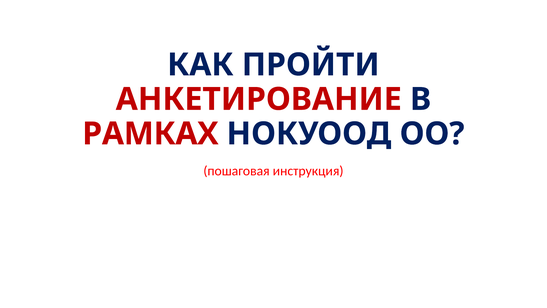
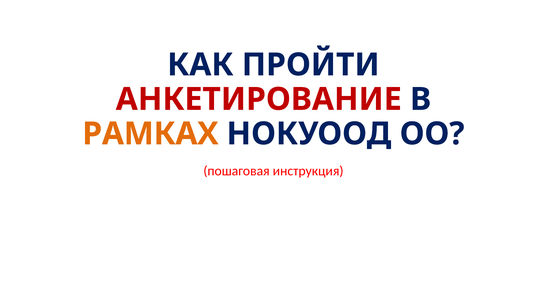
РАМКАХ colour: red -> orange
